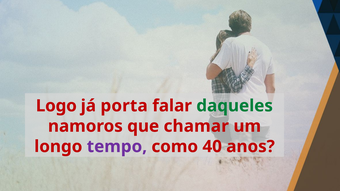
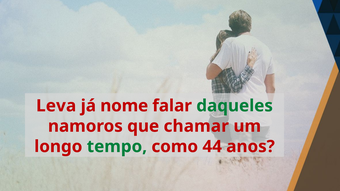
Logo: Logo -> Leva
porta: porta -> nome
tempo colour: purple -> green
40: 40 -> 44
